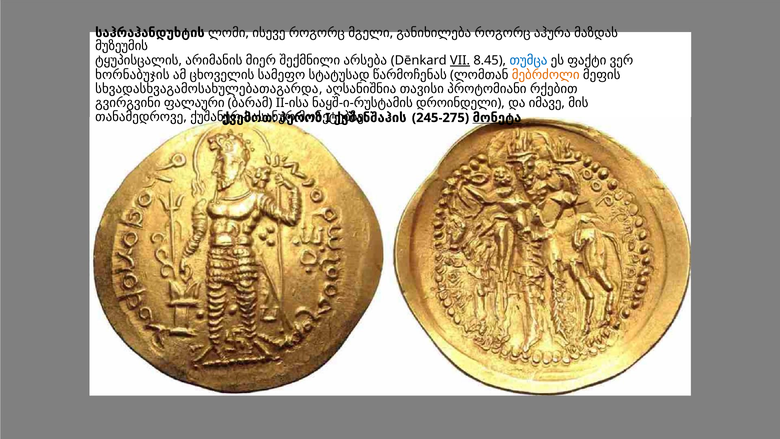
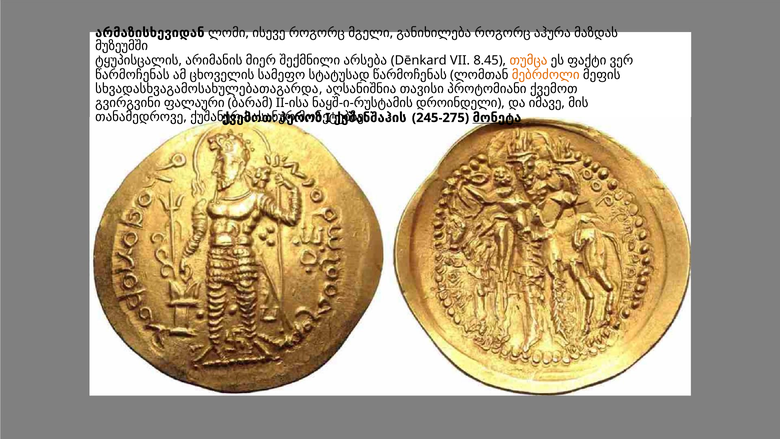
საჰრაჰანდუხტის: საჰრაჰანდუხტის -> არმაზისხევიდან
მუზეუმის: მუზეუმის -> მუზეუმში
VII underline: present -> none
თუმცა colour: blue -> orange
ხორნაბუჯის at (132, 75): ხორნაბუჯის -> წარმოჩენას
პროტომიანი რქებით: რქებით -> ქვემოთ
